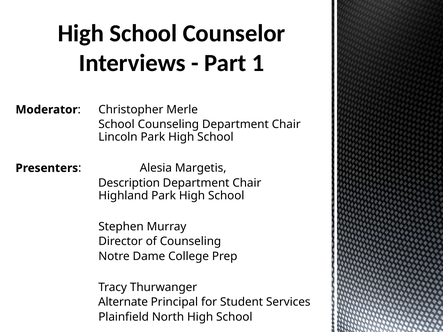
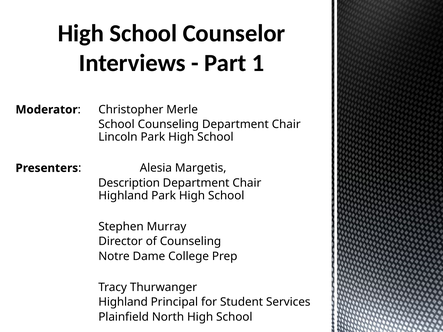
Alternate at (123, 302): Alternate -> Highland
